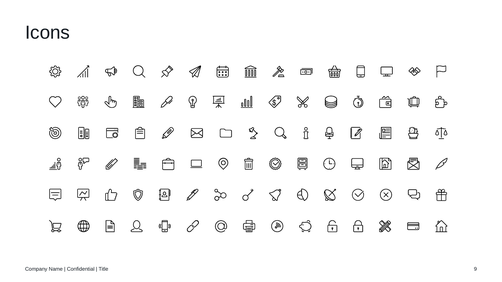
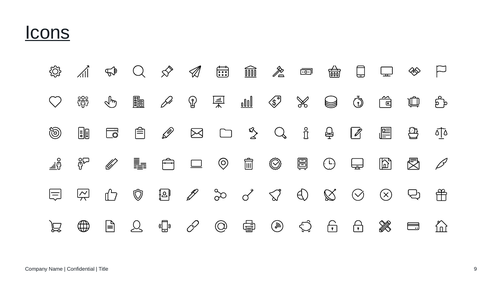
Icons underline: none -> present
